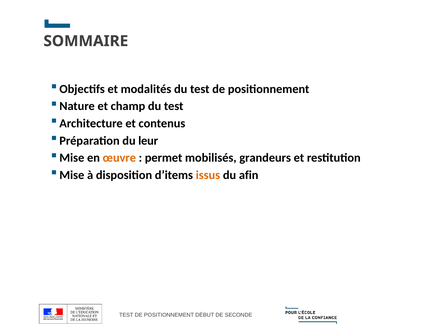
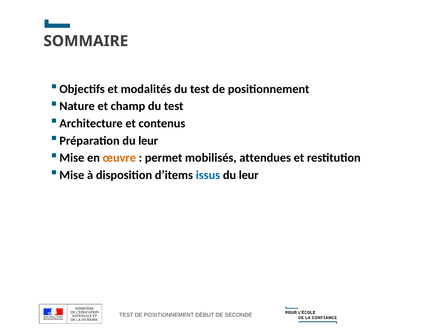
grandeurs: grandeurs -> attendues
issus colour: orange -> blue
afin at (249, 175): afin -> leur
